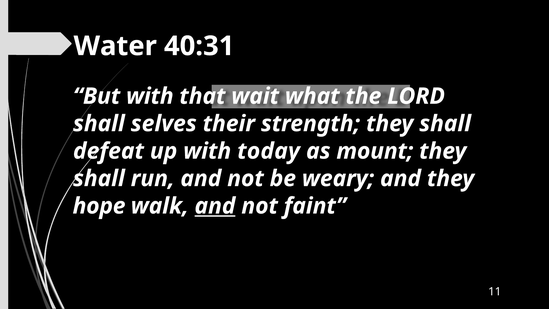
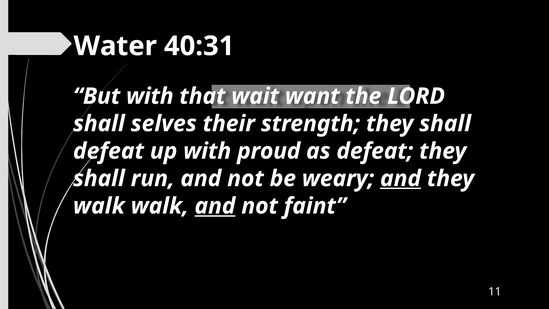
what: what -> want
today: today -> proud
as mount: mount -> defeat
and at (401, 178) underline: none -> present
hope at (99, 206): hope -> walk
